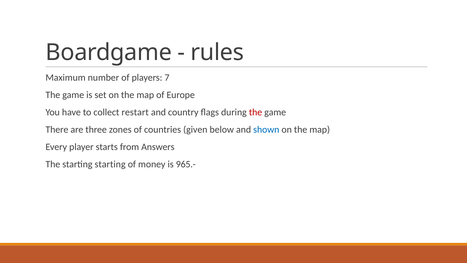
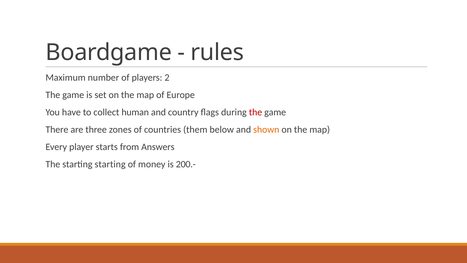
7: 7 -> 2
restart: restart -> human
given: given -> them
shown colour: blue -> orange
965.-: 965.- -> 200.-
